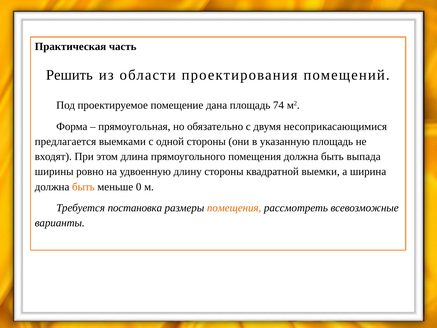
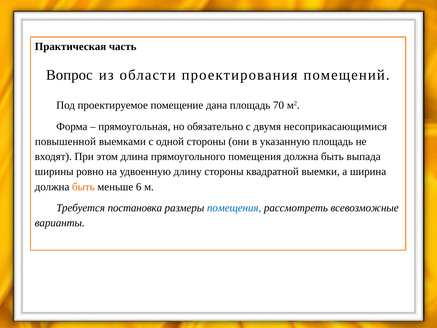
Решить: Решить -> Вопрос
74: 74 -> 70
предлагается: предлагается -> повышенной
0: 0 -> 6
помещения at (234, 208) colour: orange -> blue
